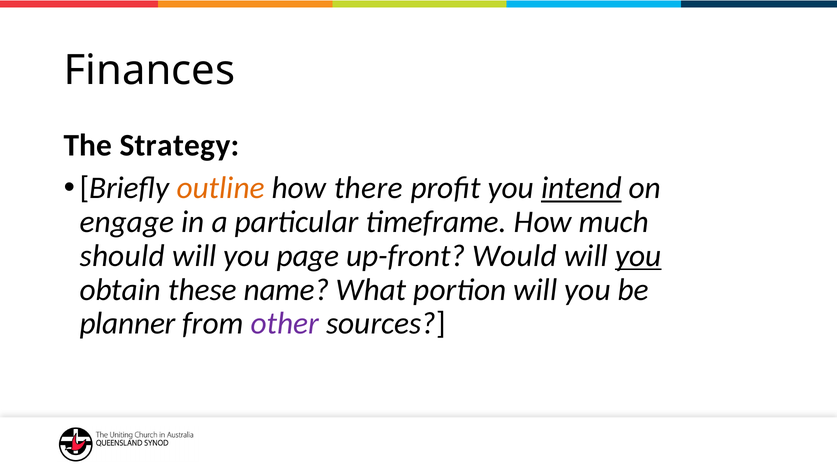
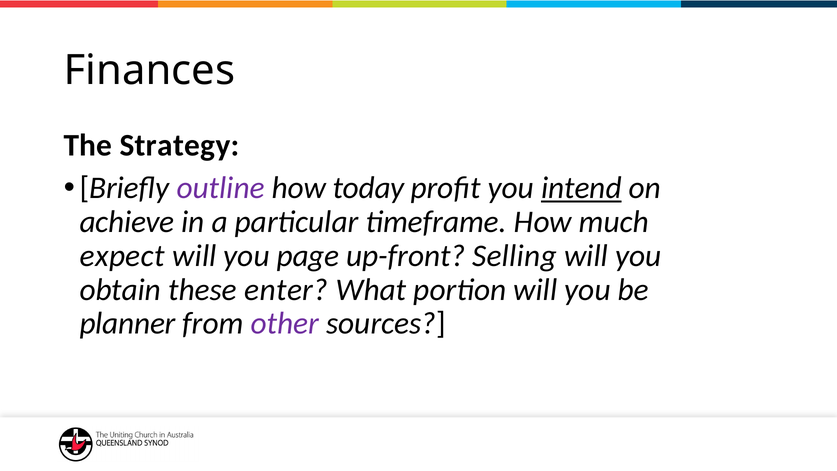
outline colour: orange -> purple
there: there -> today
engage: engage -> achieve
should: should -> expect
Would: Would -> Selling
you at (638, 256) underline: present -> none
name: name -> enter
